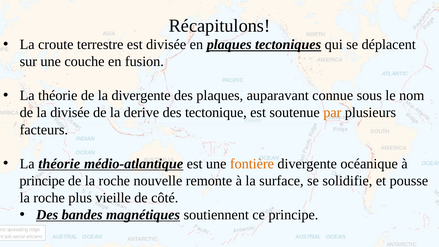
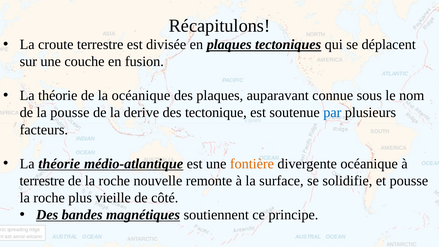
la divergente: divergente -> océanique
la divisée: divisée -> pousse
par colour: orange -> blue
principe at (42, 181): principe -> terrestre
